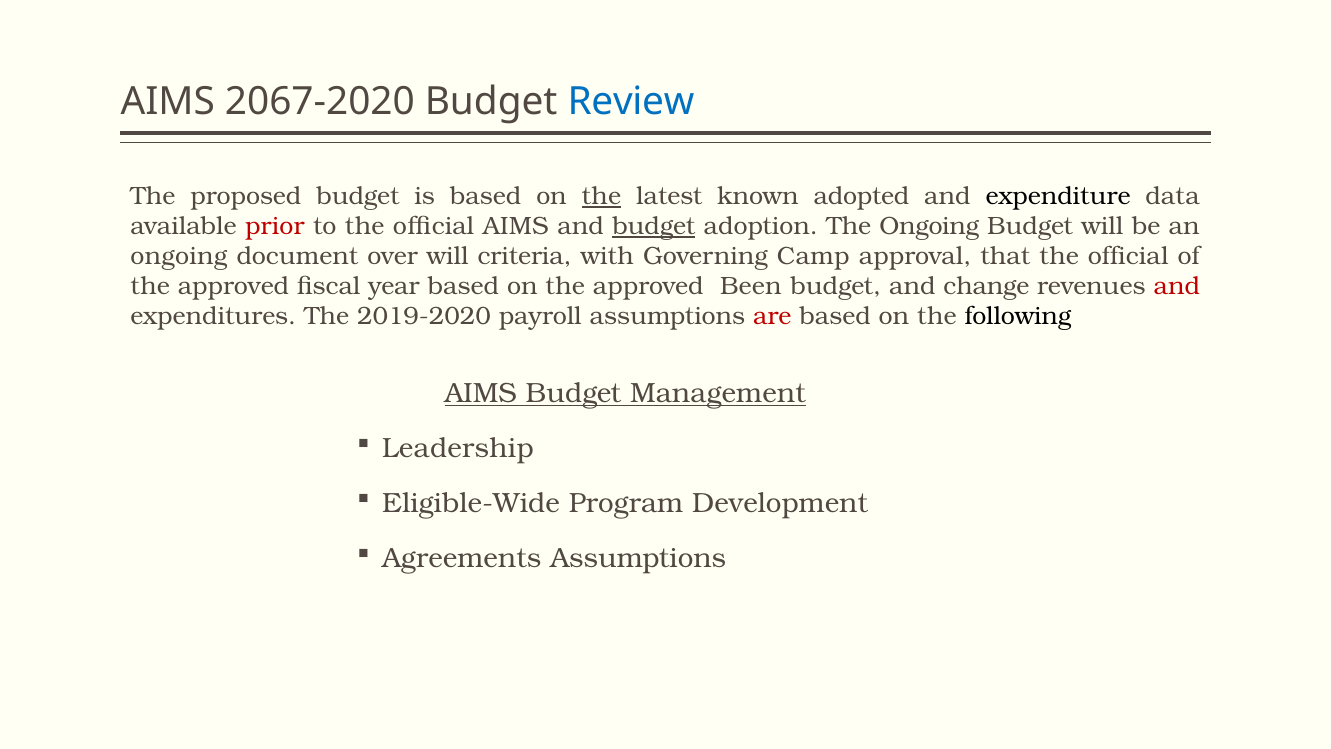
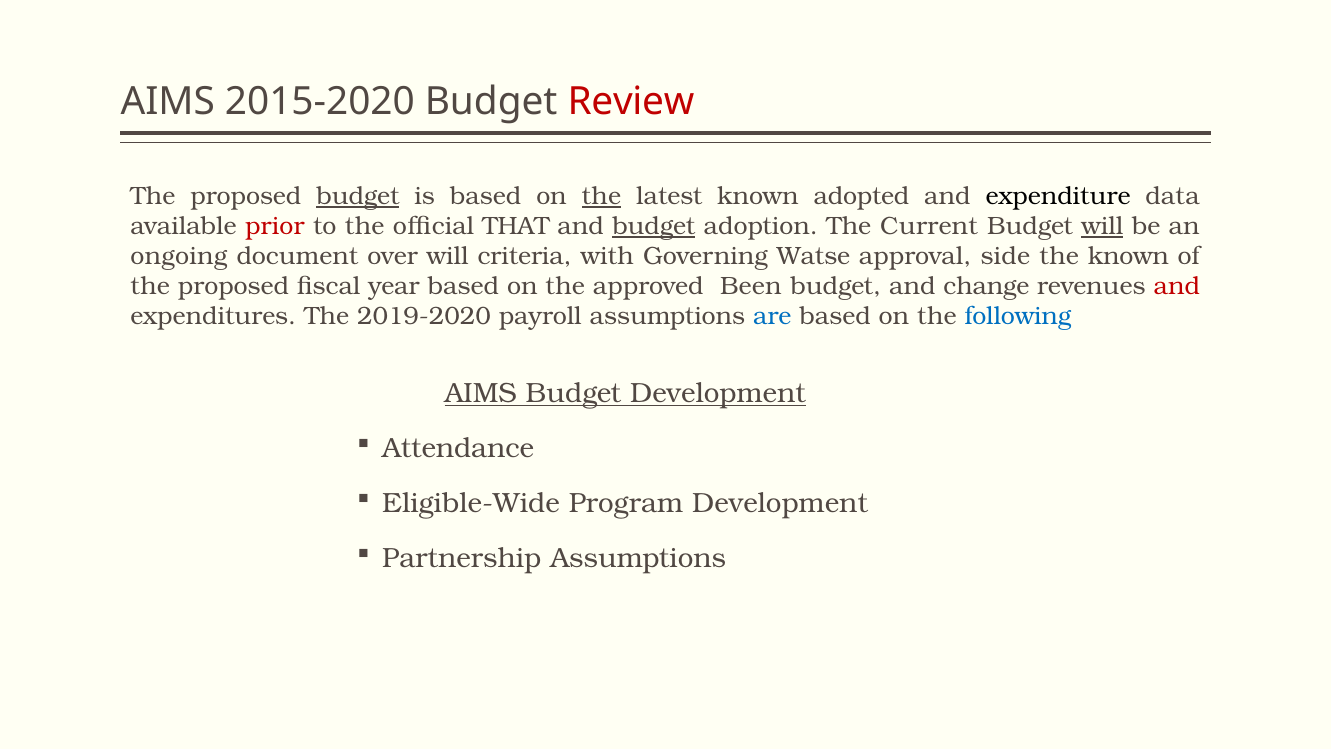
2067-2020: 2067-2020 -> 2015-2020
Review colour: blue -> red
budget at (358, 196) underline: none -> present
official AIMS: AIMS -> THAT
The Ongoing: Ongoing -> Current
will at (1102, 226) underline: none -> present
Camp: Camp -> Watse
that: that -> side
official at (1128, 256): official -> known
approved at (234, 286): approved -> proposed
are colour: red -> blue
following colour: black -> blue
Budget Management: Management -> Development
Leadership: Leadership -> Attendance
Agreements: Agreements -> Partnership
